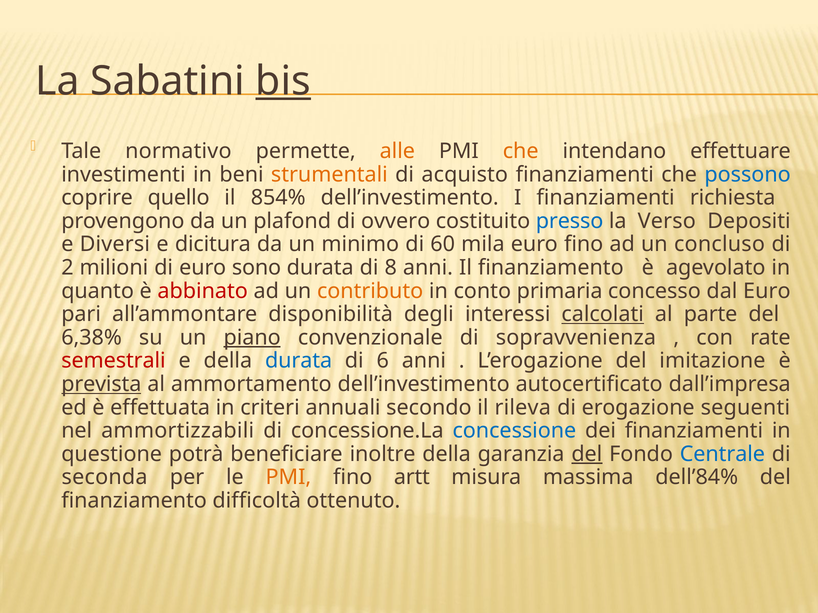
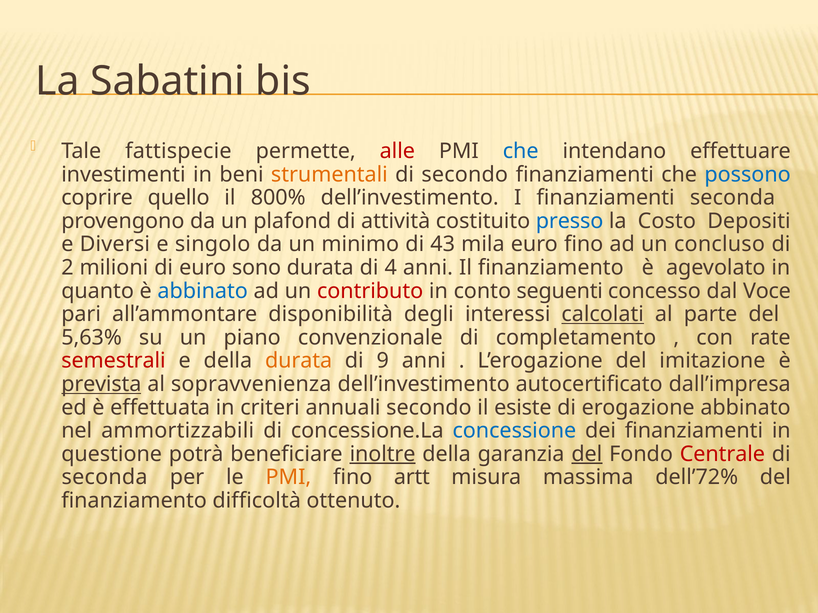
bis underline: present -> none
normativo: normativo -> fattispecie
alle colour: orange -> red
che at (521, 151) colour: orange -> blue
di acquisto: acquisto -> secondo
854%: 854% -> 800%
finanziamenti richiesta: richiesta -> seconda
ovvero: ovvero -> attività
Verso: Verso -> Costo
dicitura: dicitura -> singolo
60: 60 -> 43
8: 8 -> 4
abbinato at (203, 291) colour: red -> blue
contributo colour: orange -> red
primaria: primaria -> seguenti
dal Euro: Euro -> Voce
6,38%: 6,38% -> 5,63%
piano underline: present -> none
sopravvenienza: sopravvenienza -> completamento
durata at (299, 361) colour: blue -> orange
6: 6 -> 9
ammortamento: ammortamento -> sopravvenienza
rileva: rileva -> esiste
erogazione seguenti: seguenti -> abbinato
inoltre underline: none -> present
Centrale colour: blue -> red
dell’84%: dell’84% -> dell’72%
